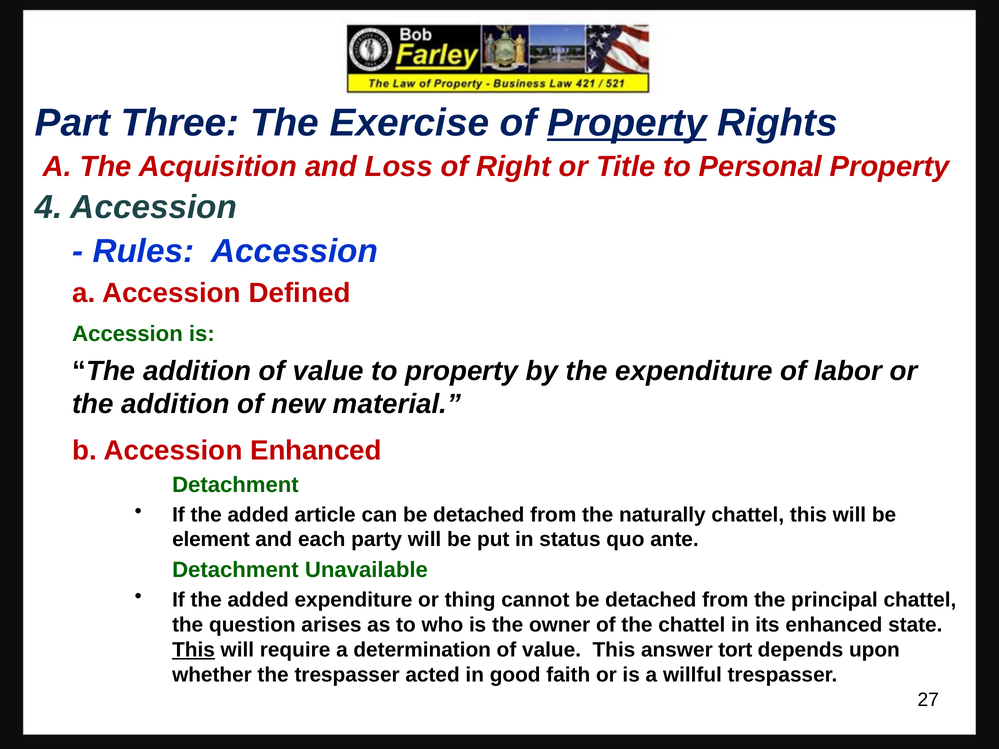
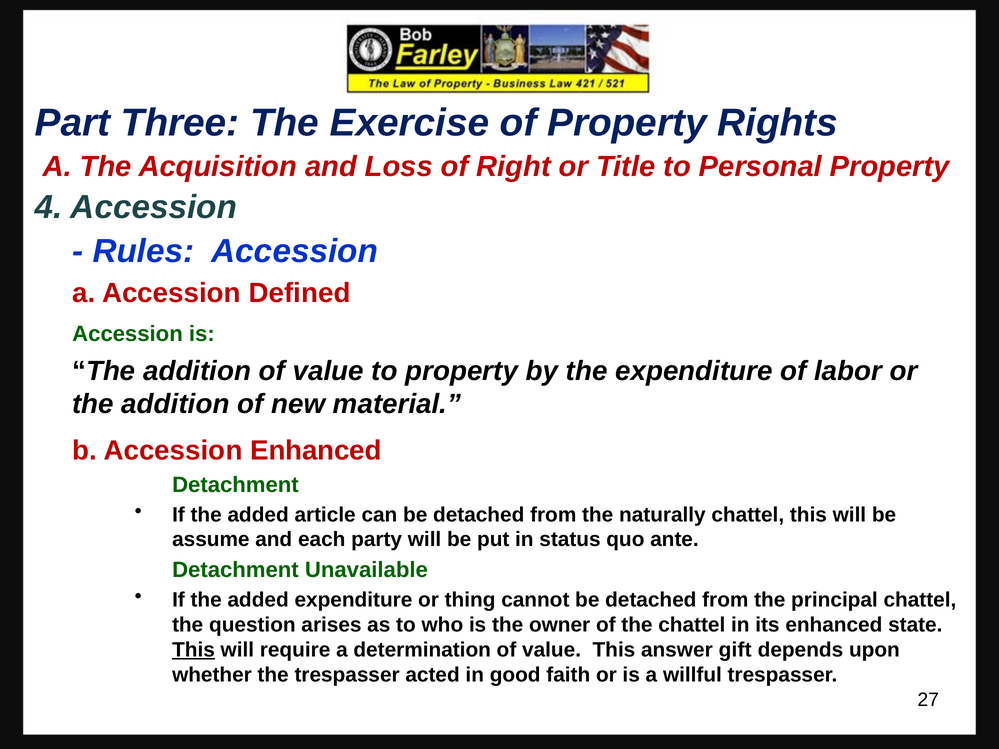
Property at (627, 123) underline: present -> none
element: element -> assume
tort: tort -> gift
